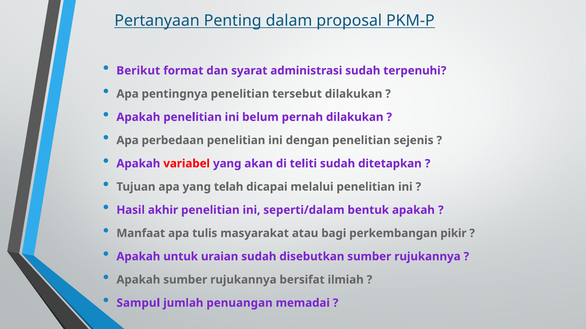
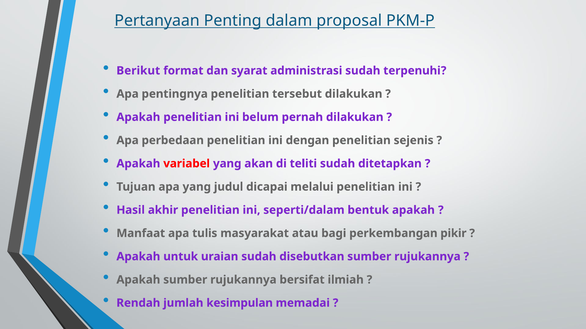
telah: telah -> judul
Sampul: Sampul -> Rendah
penuangan: penuangan -> kesimpulan
